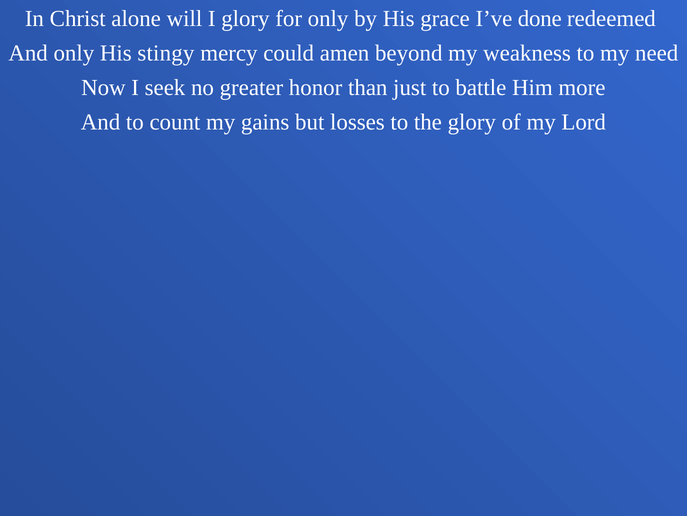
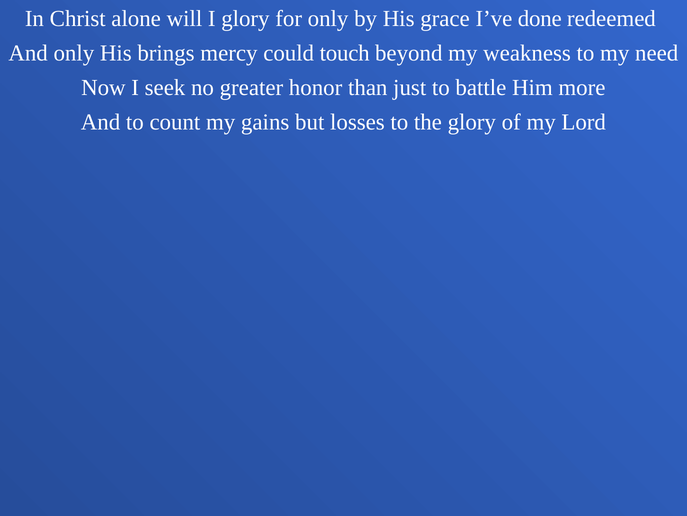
stingy: stingy -> brings
amen: amen -> touch
